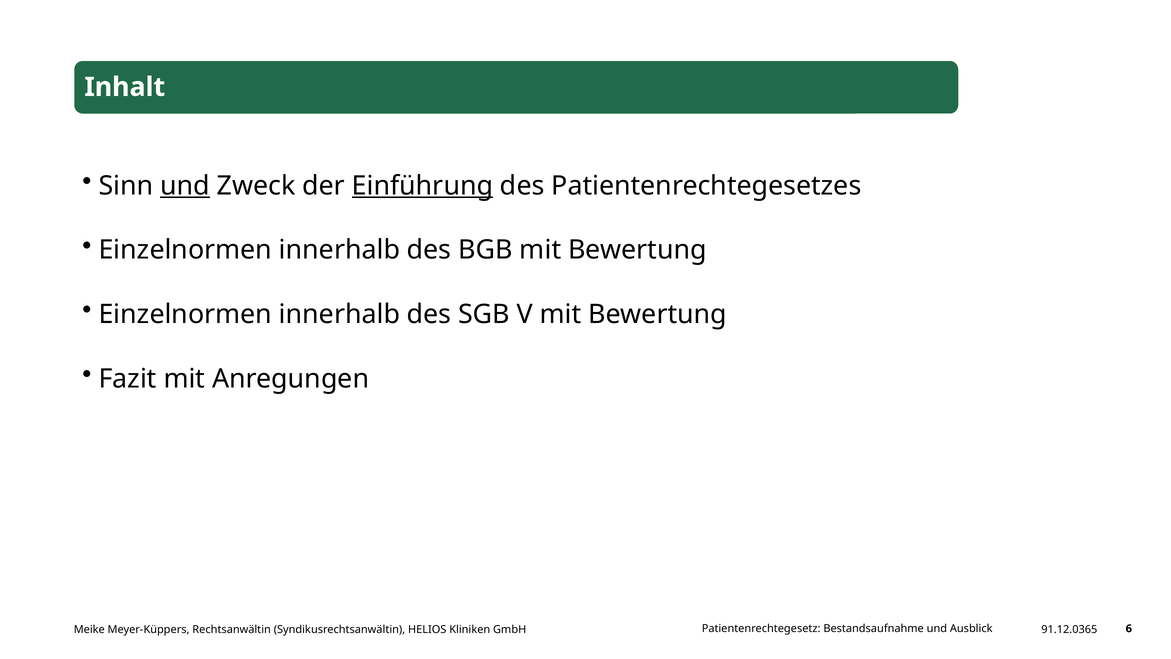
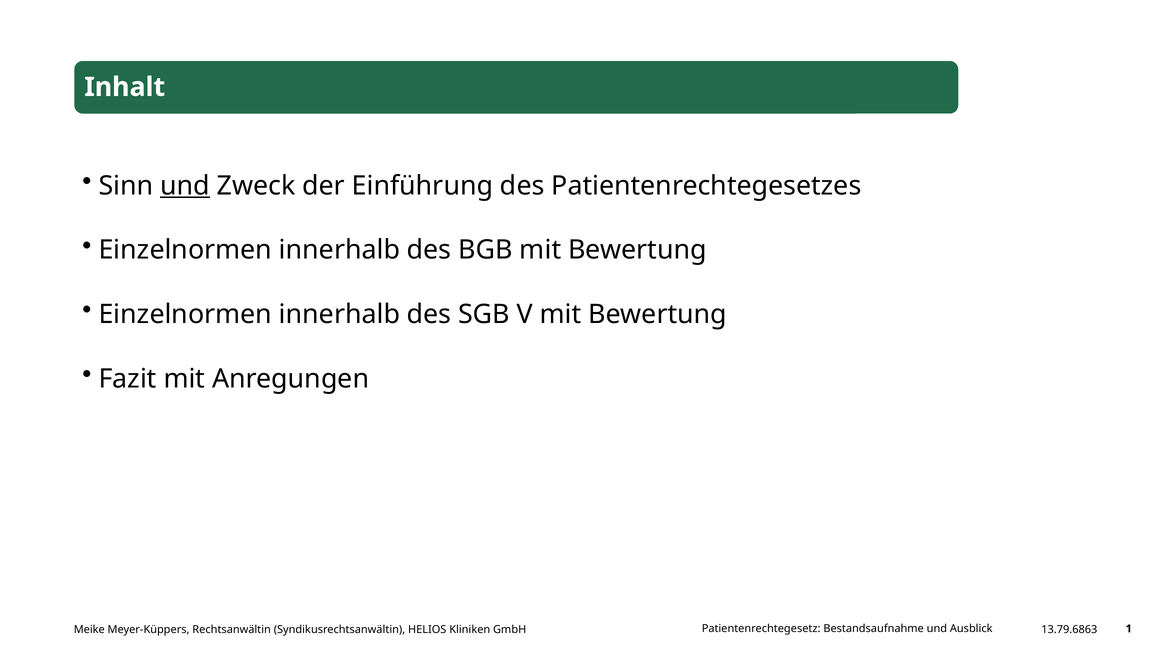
Einführung underline: present -> none
91.12.0365: 91.12.0365 -> 13.79.6863
6: 6 -> 1
